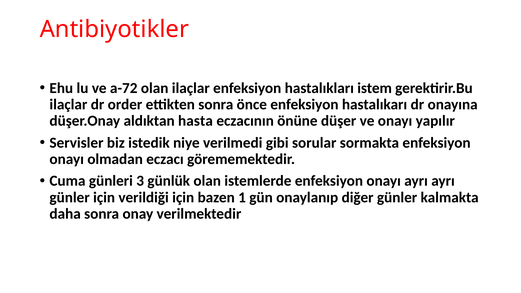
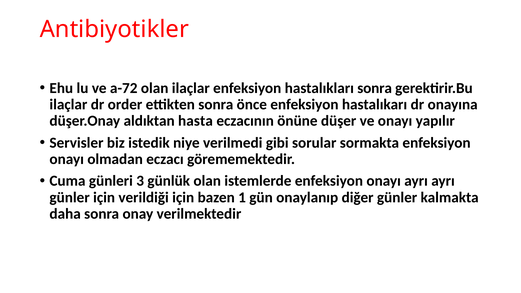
hastalıkları istem: istem -> sonra
